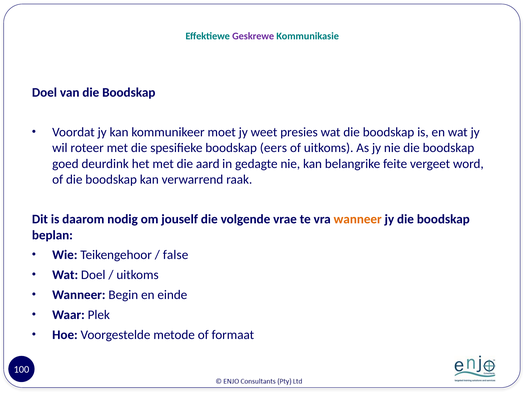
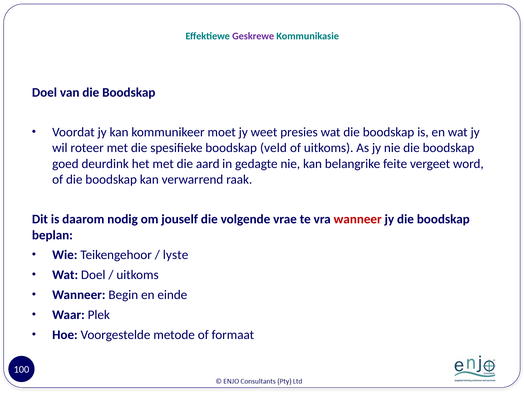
eers: eers -> veld
wanneer at (358, 219) colour: orange -> red
false: false -> lyste
